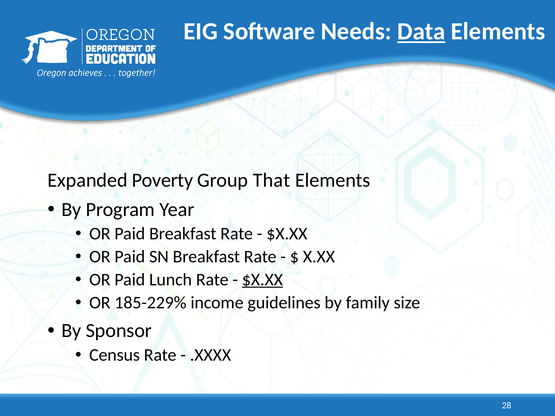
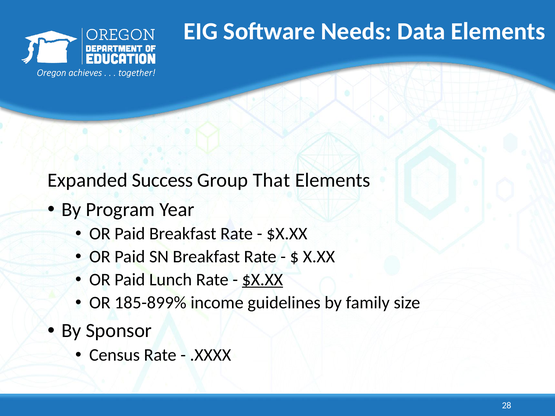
Data underline: present -> none
Poverty: Poverty -> Success
185-229%: 185-229% -> 185-899%
